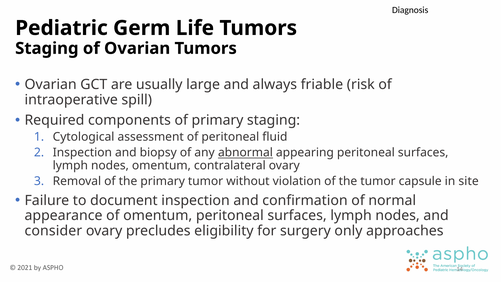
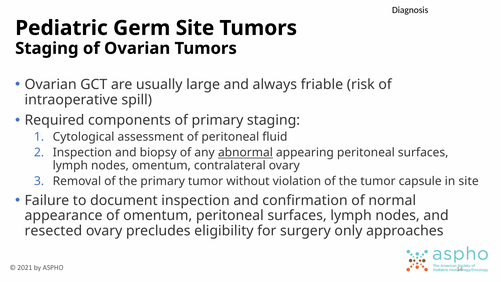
Germ Life: Life -> Site
consider: consider -> resected
